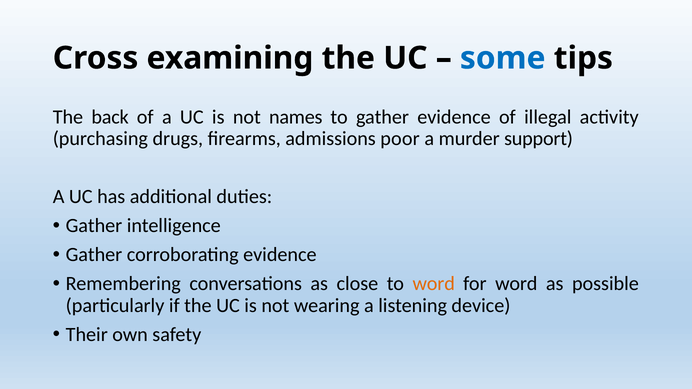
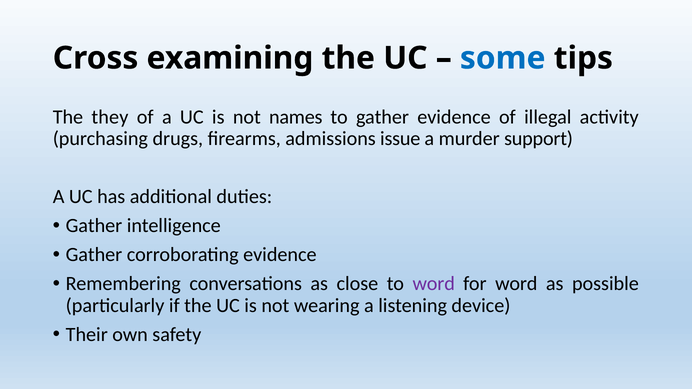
back: back -> they
poor: poor -> issue
word at (434, 284) colour: orange -> purple
